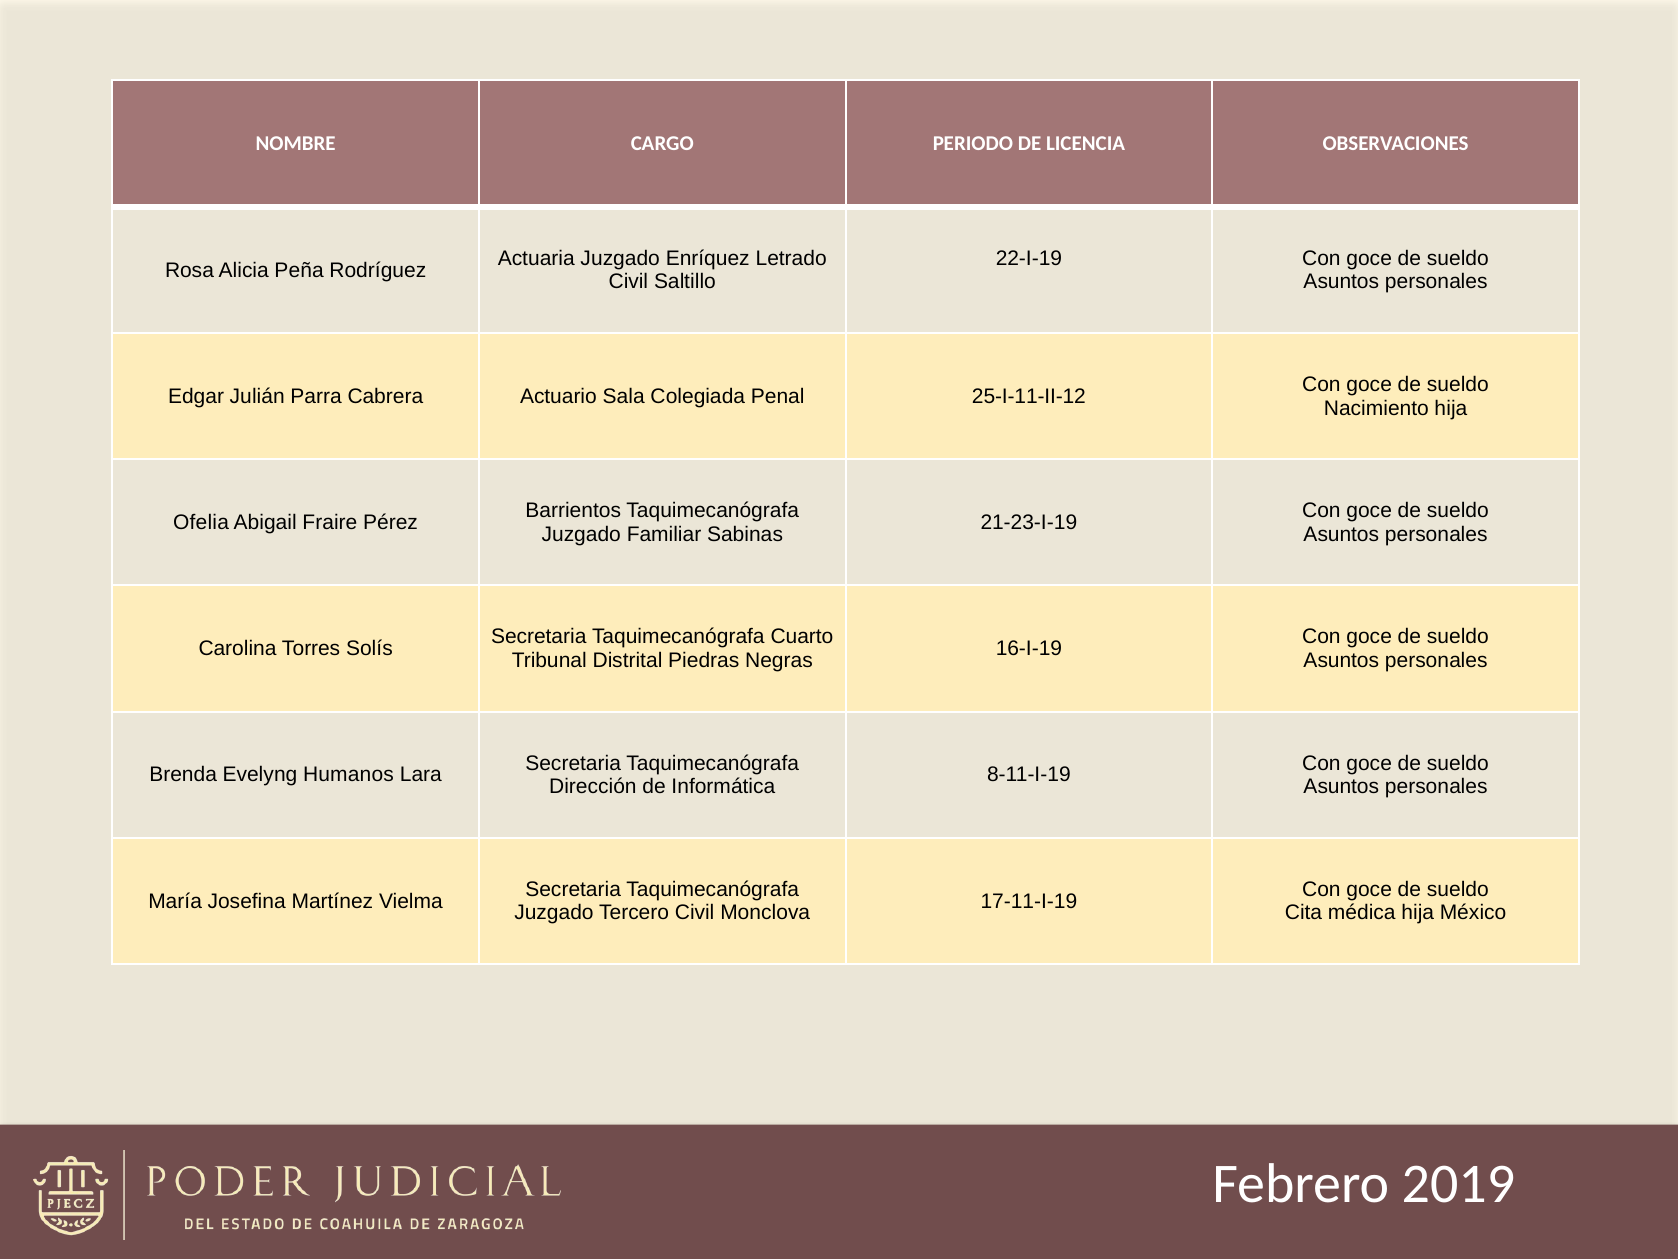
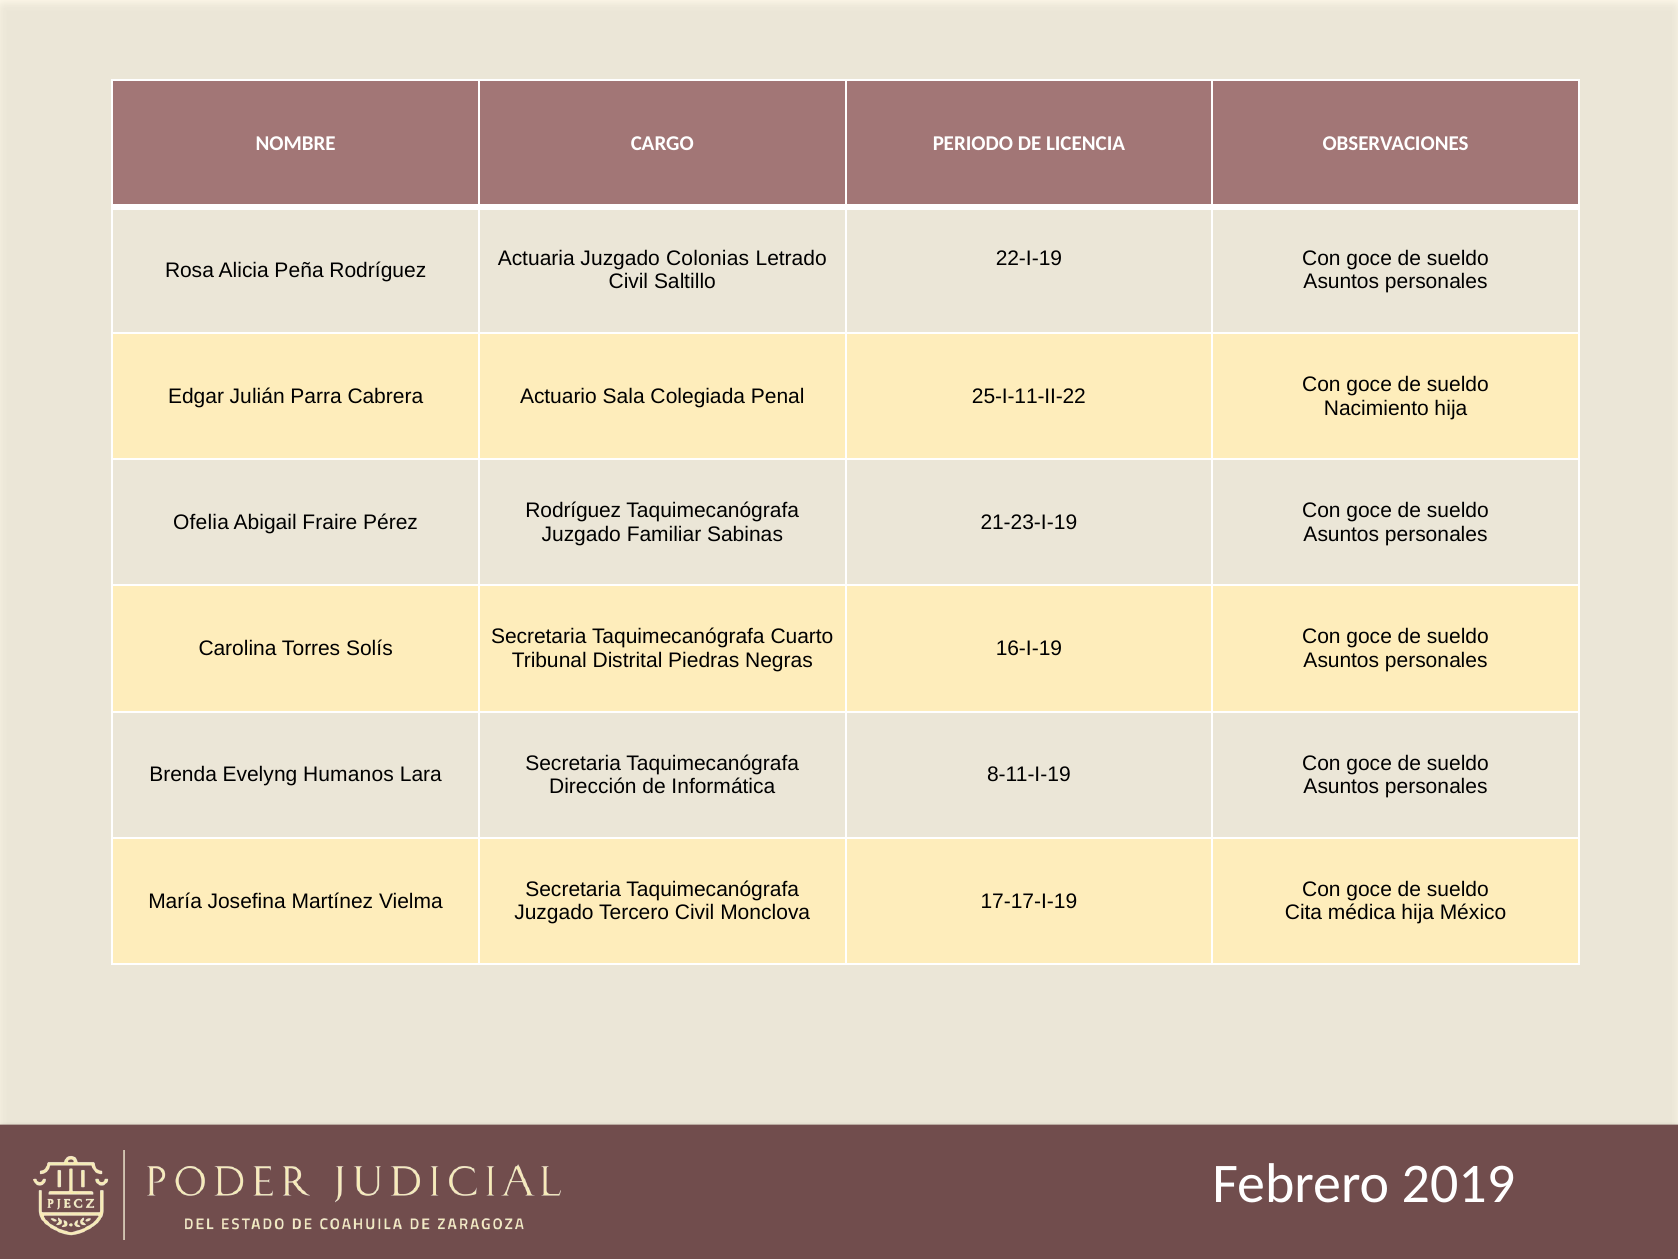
Enríquez: Enríquez -> Colonias
25-I-11-II-12: 25-I-11-II-12 -> 25-I-11-II-22
Barrientos at (573, 511): Barrientos -> Rodríguez
17-11-I-19: 17-11-I-19 -> 17-17-I-19
